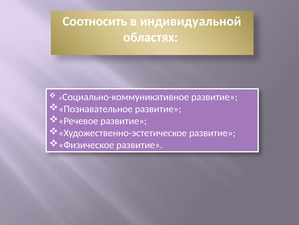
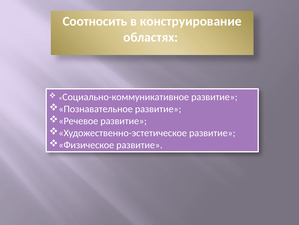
индивидуальной: индивидуальной -> конструирование
